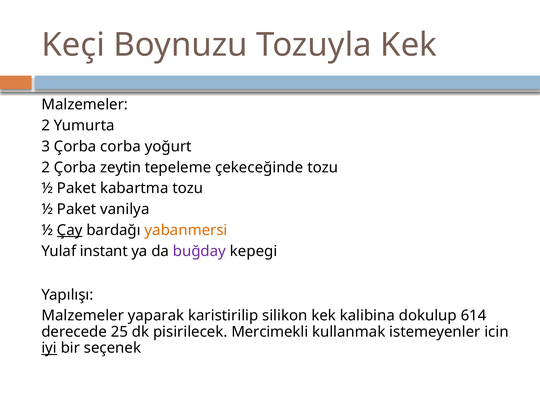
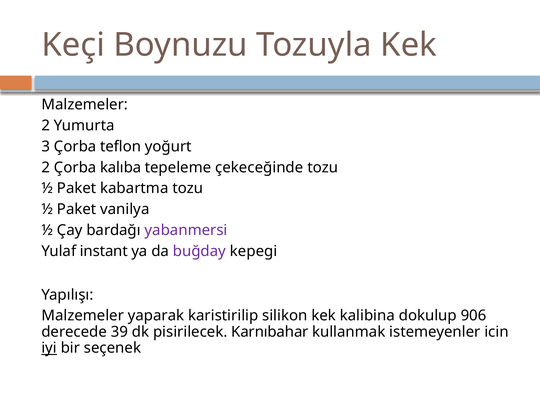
corba: corba -> teflon
zeytin: zeytin -> kalıba
Çay underline: present -> none
yabanmersi colour: orange -> purple
614: 614 -> 906
25: 25 -> 39
Mercimekli: Mercimekli -> Karnıbahar
